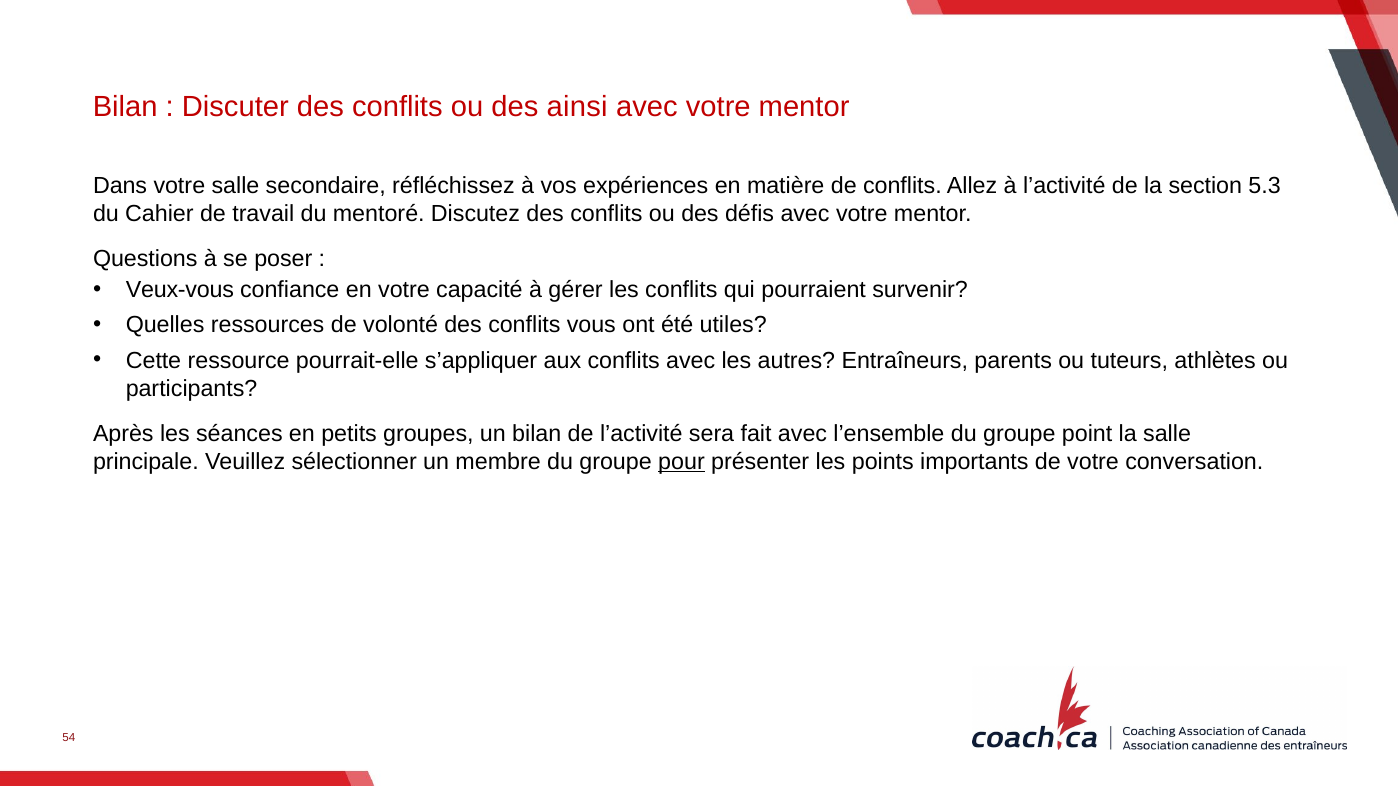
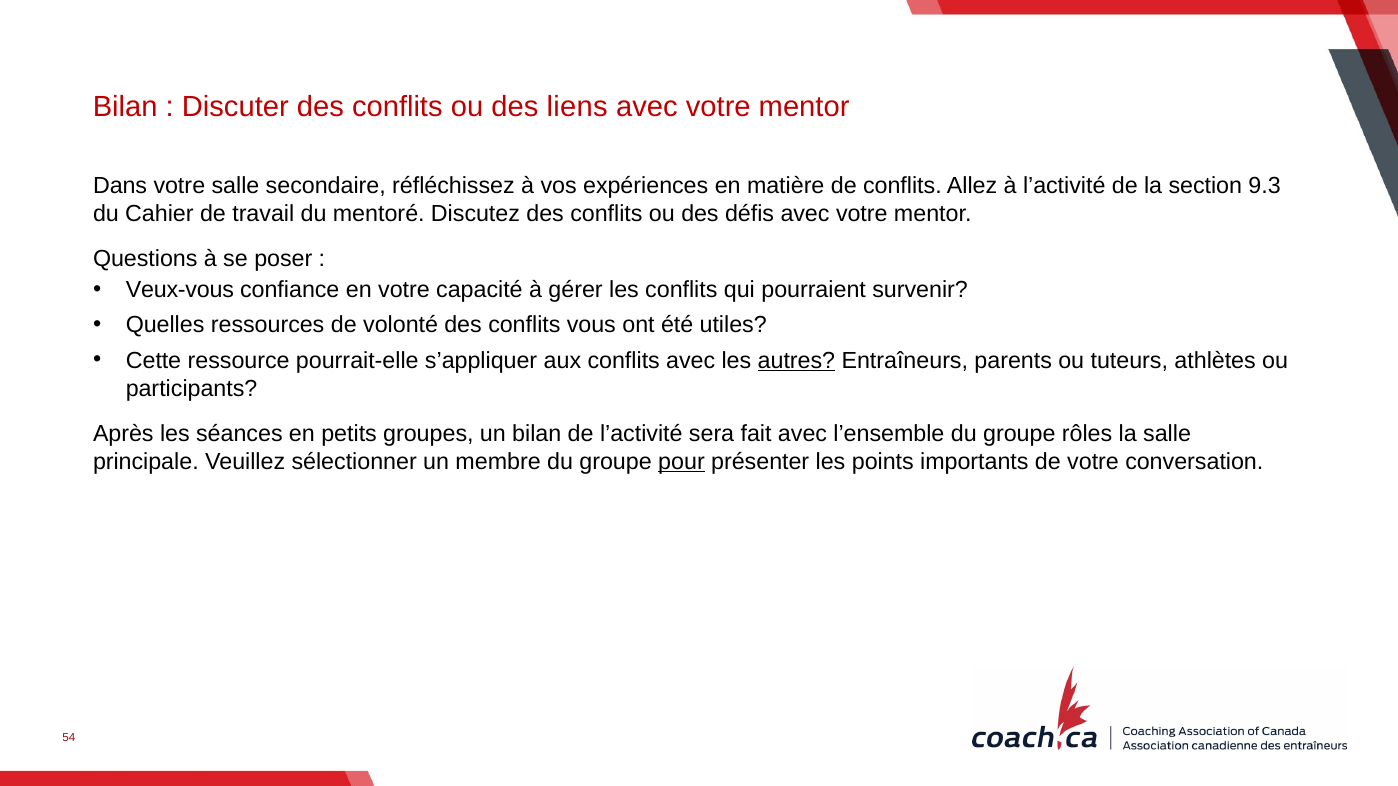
ainsi: ainsi -> liens
5.3: 5.3 -> 9.3
autres underline: none -> present
point: point -> rôles
